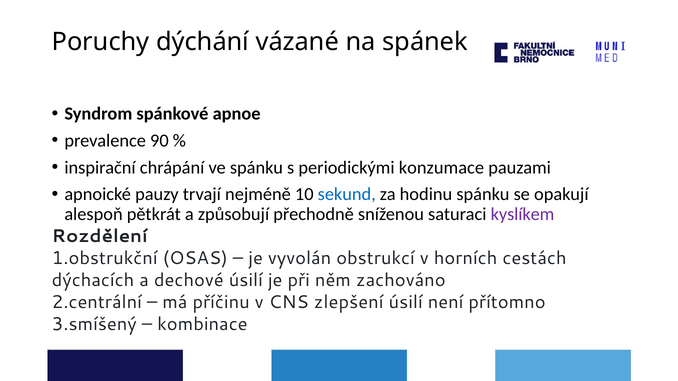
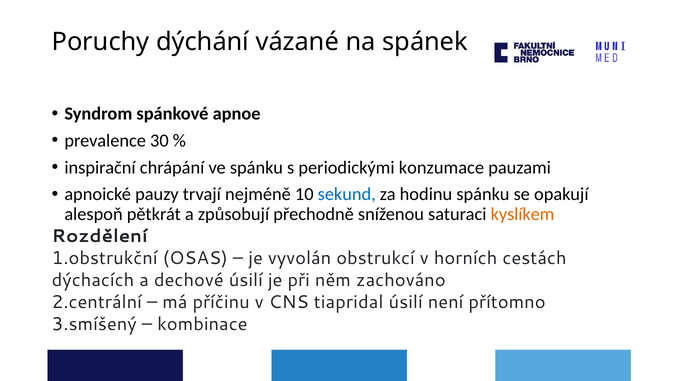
90: 90 -> 30
kyslíkem colour: purple -> orange
zlepšení: zlepšení -> tiapridal
